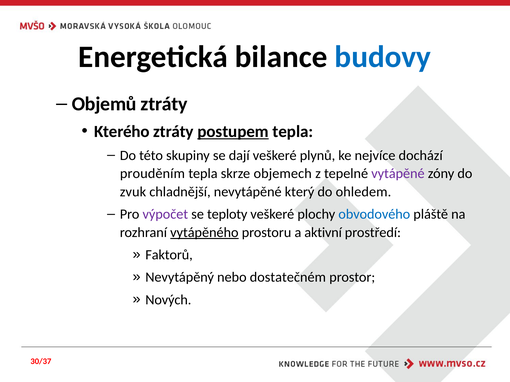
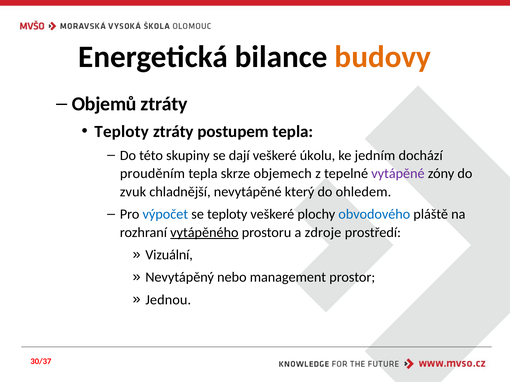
budovy colour: blue -> orange
Kterého at (122, 132): Kterého -> Teploty
postupem underline: present -> none
plynů: plynů -> úkolu
nejvíce: nejvíce -> jedním
výpočet colour: purple -> blue
aktivní: aktivní -> zdroje
Faktorů: Faktorů -> Vizuální
dostatečném: dostatečném -> management
Nových: Nových -> Jednou
